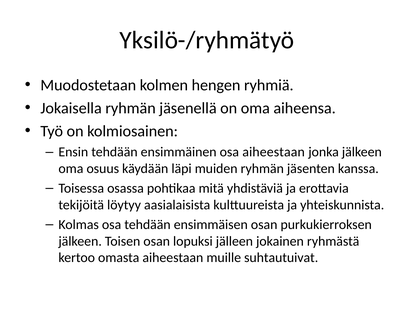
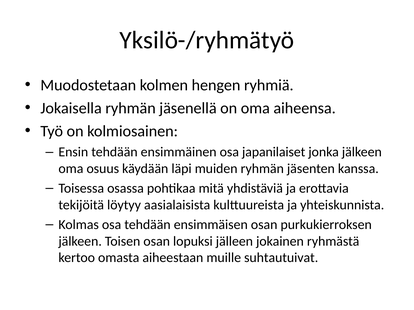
osa aiheestaan: aiheestaan -> japanilaiset
